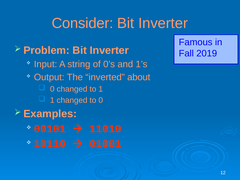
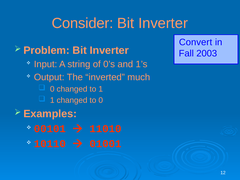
Famous: Famous -> Convert
2019: 2019 -> 2003
about: about -> much
